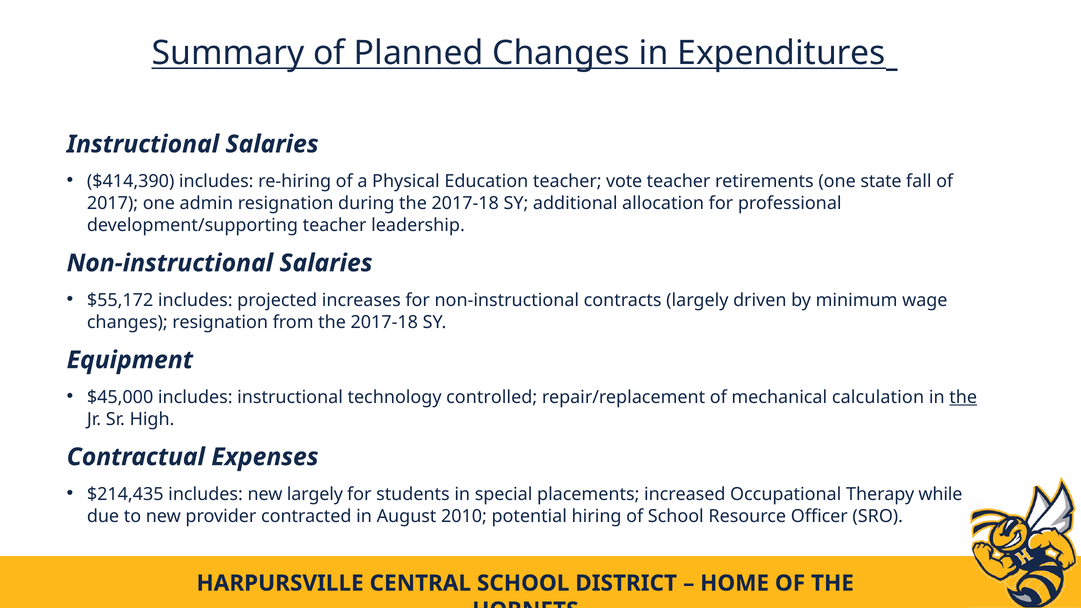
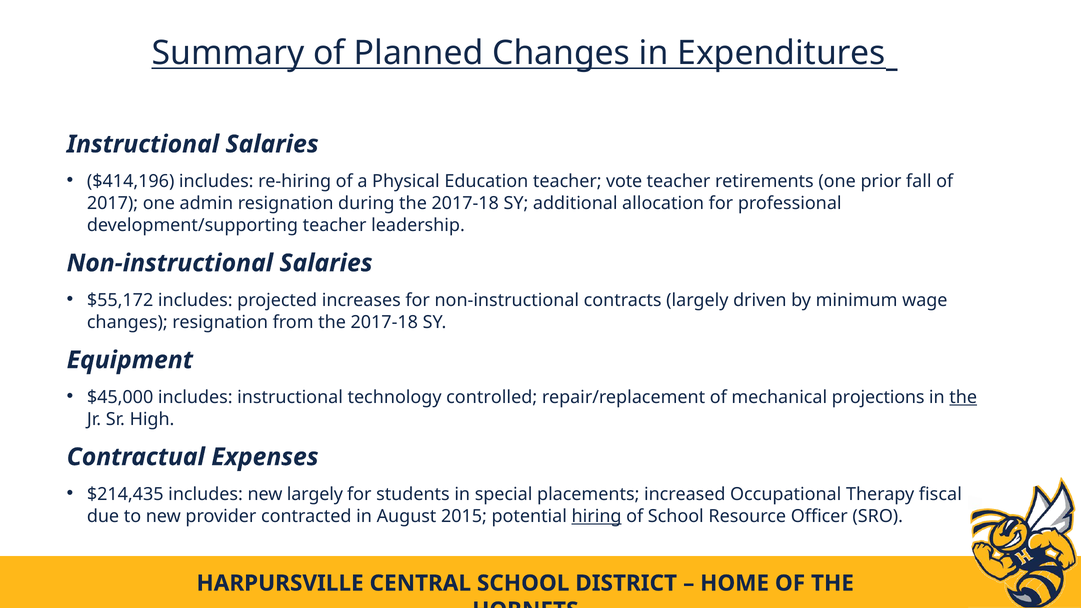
$414,390: $414,390 -> $414,196
state: state -> prior
calculation: calculation -> projections
while: while -> fiscal
2010: 2010 -> 2015
hiring underline: none -> present
